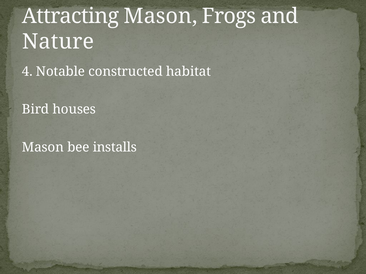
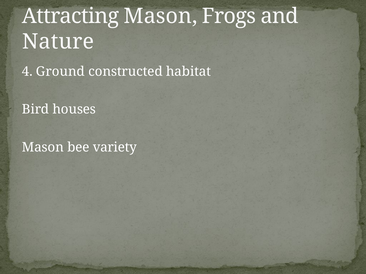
Notable: Notable -> Ground
installs: installs -> variety
